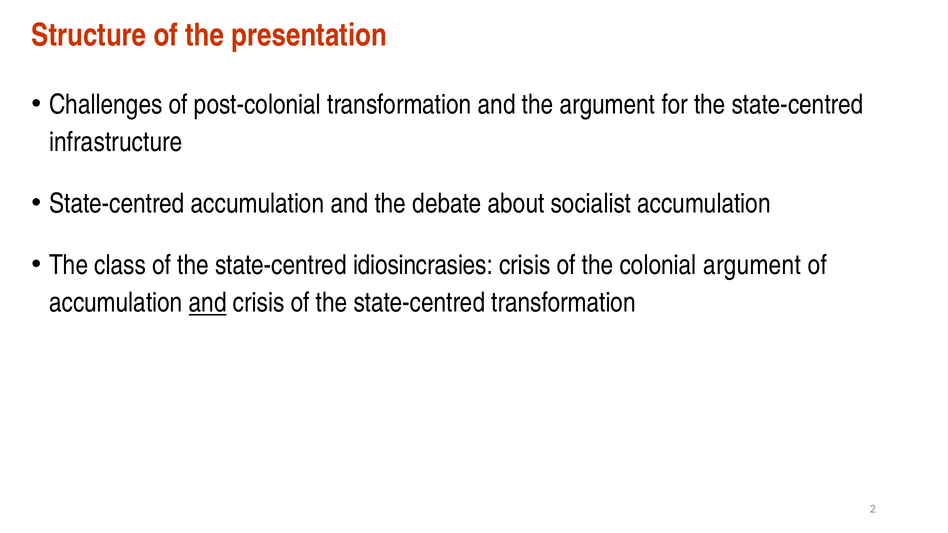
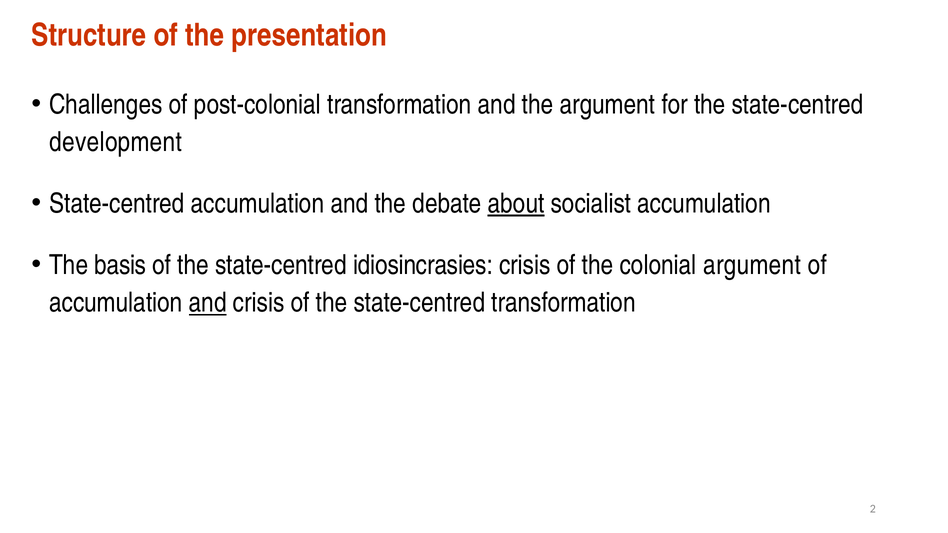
infrastructure: infrastructure -> development
about underline: none -> present
class: class -> basis
